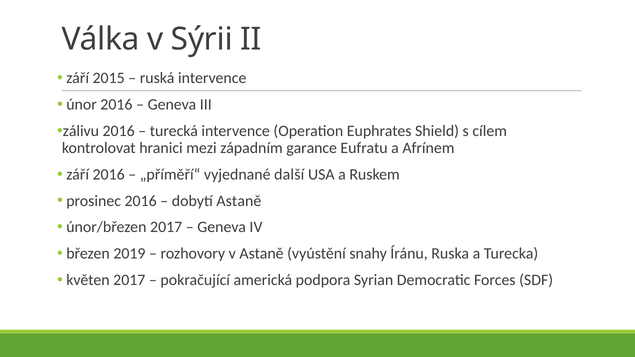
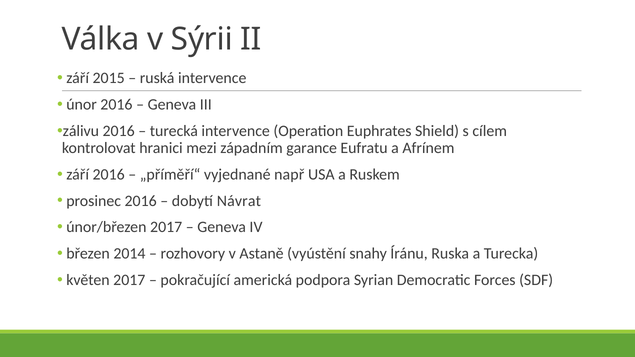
další: další -> např
dobytí Astaně: Astaně -> Návrat
2019: 2019 -> 2014
